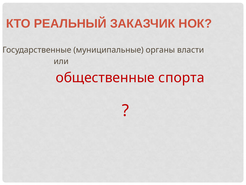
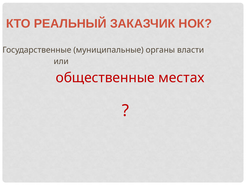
спорта: спорта -> местах
